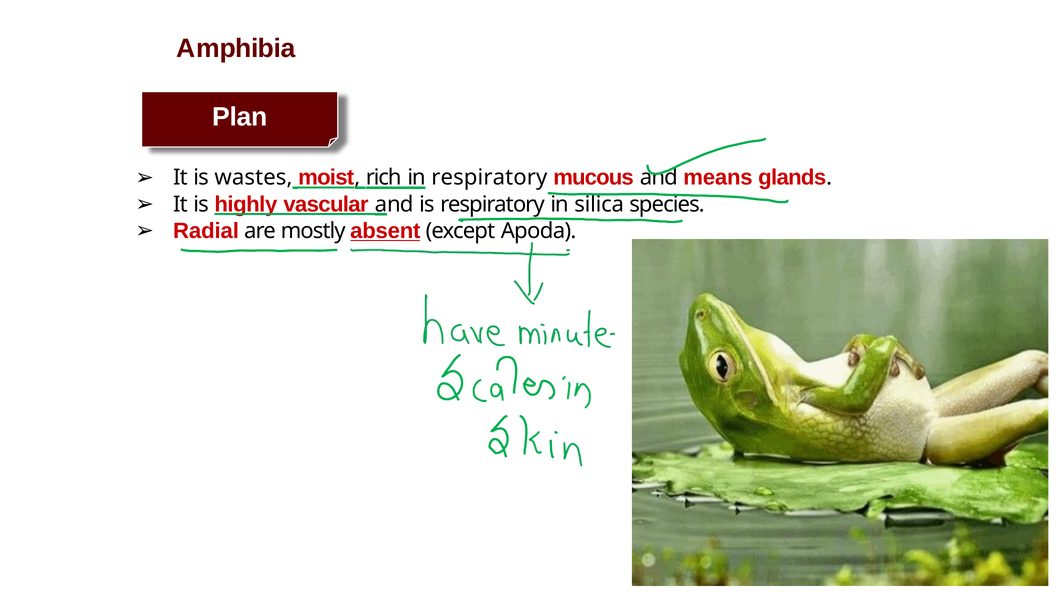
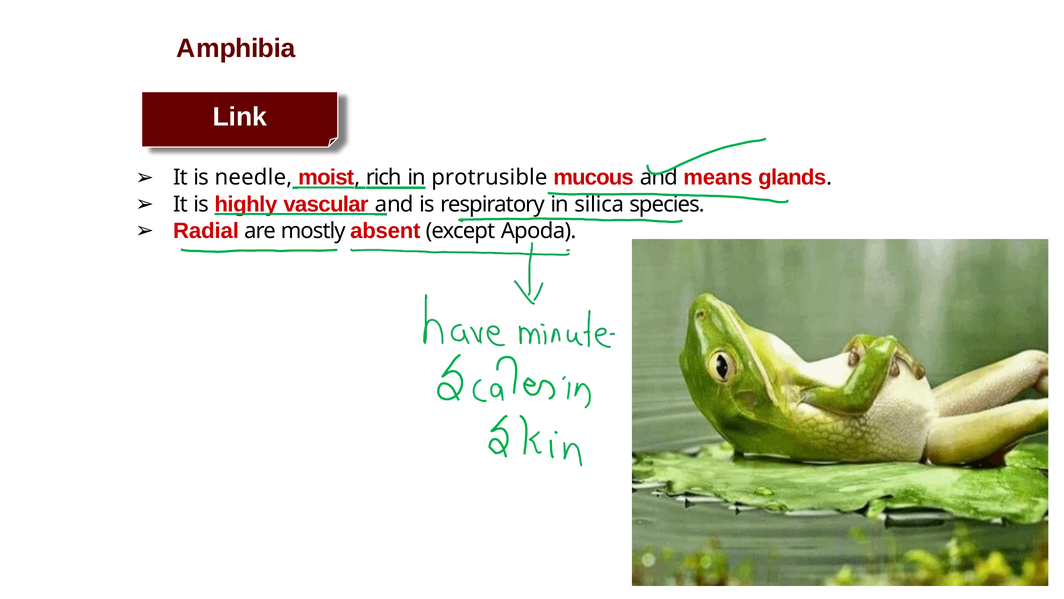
Plan: Plan -> Link
wastes: wastes -> needle
in respiratory: respiratory -> protrusible
absent underline: present -> none
